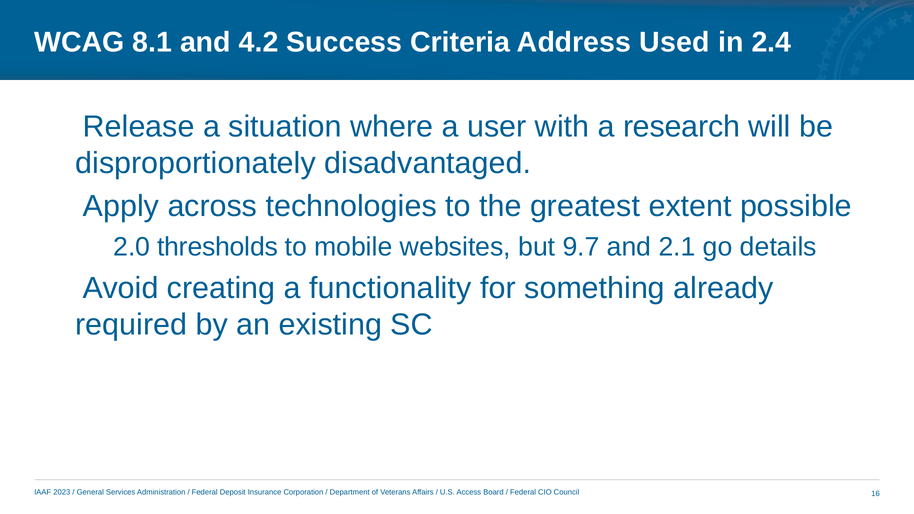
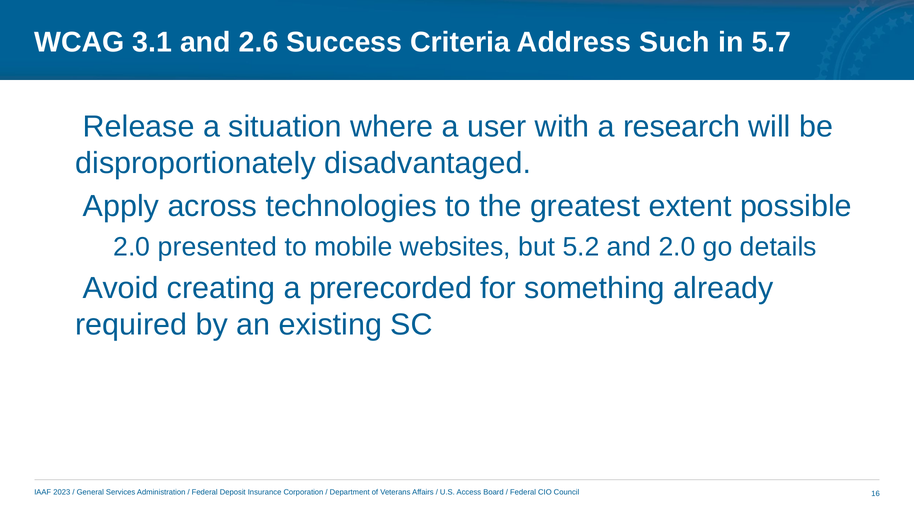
8.1: 8.1 -> 3.1
4.2: 4.2 -> 2.6
Used: Used -> Such
2.4: 2.4 -> 5.7
thresholds: thresholds -> presented
9.7: 9.7 -> 5.2
and 2.1: 2.1 -> 2.0
functionality: functionality -> prerecorded
